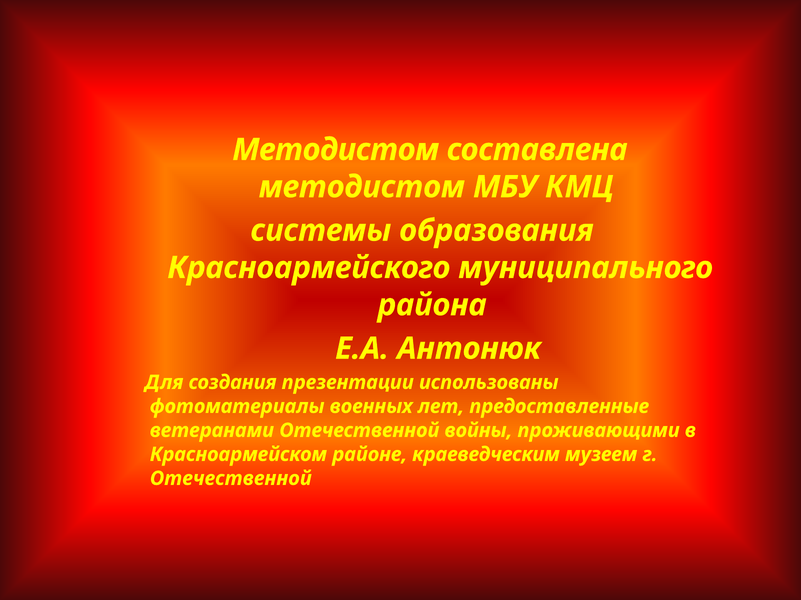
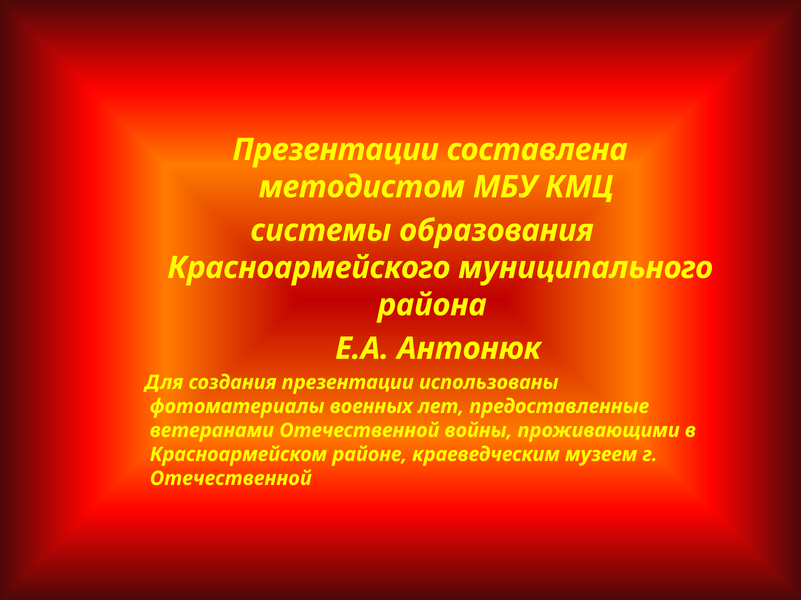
Методистом at (336, 150): Методистом -> Презентации
